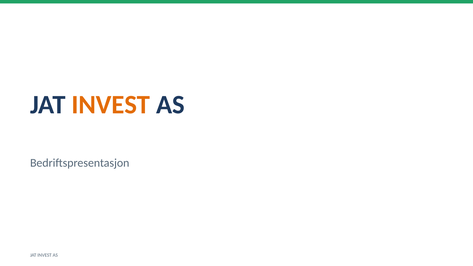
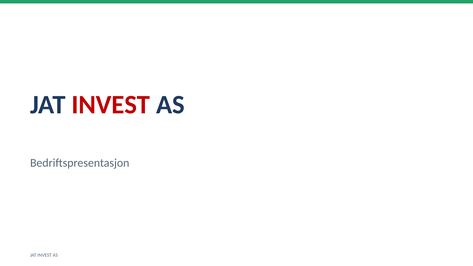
INVEST at (111, 105) colour: orange -> red
